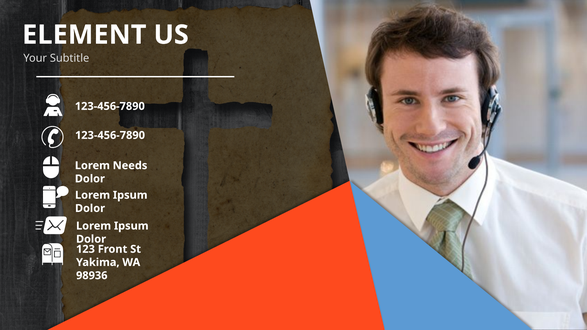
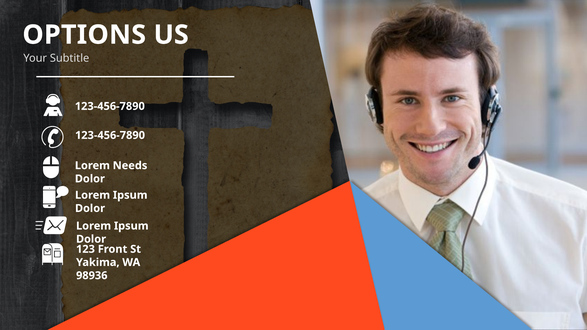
ELEMENT: ELEMENT -> OPTIONS
